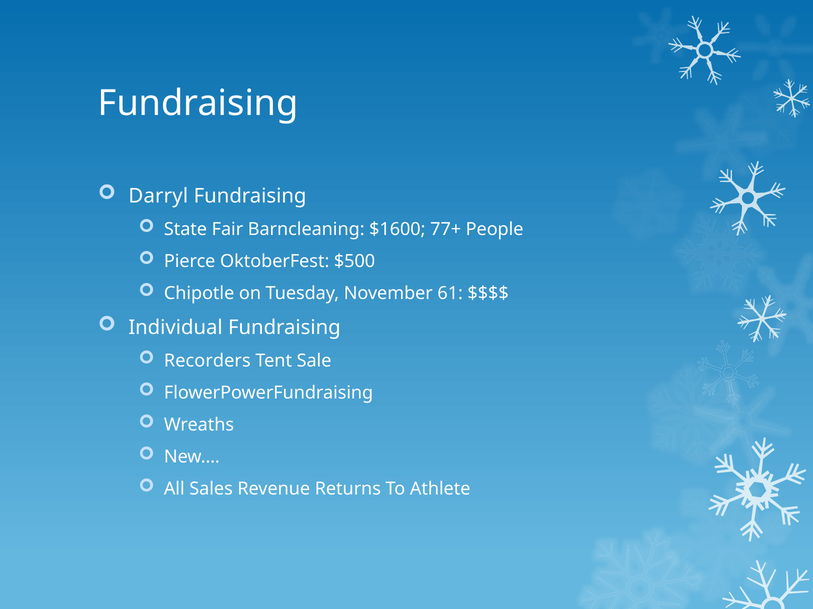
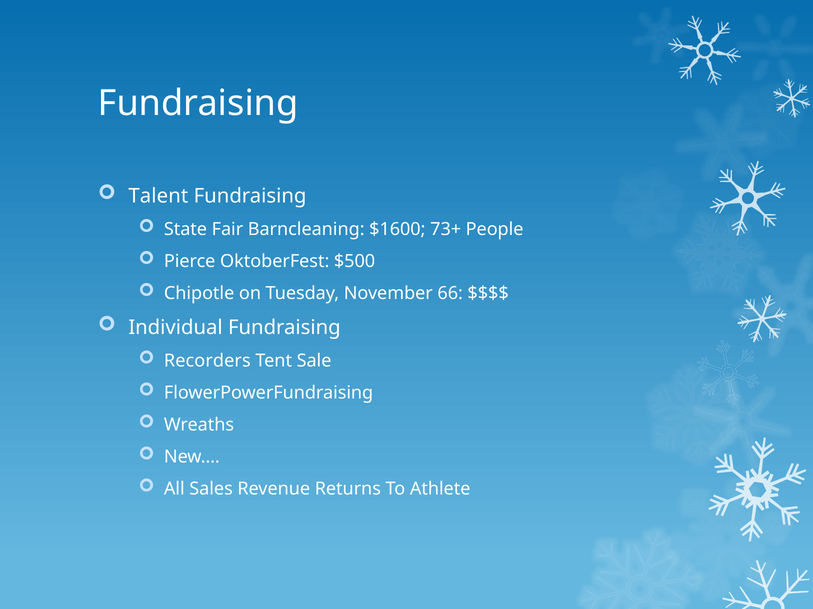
Darryl: Darryl -> Talent
77+: 77+ -> 73+
61: 61 -> 66
